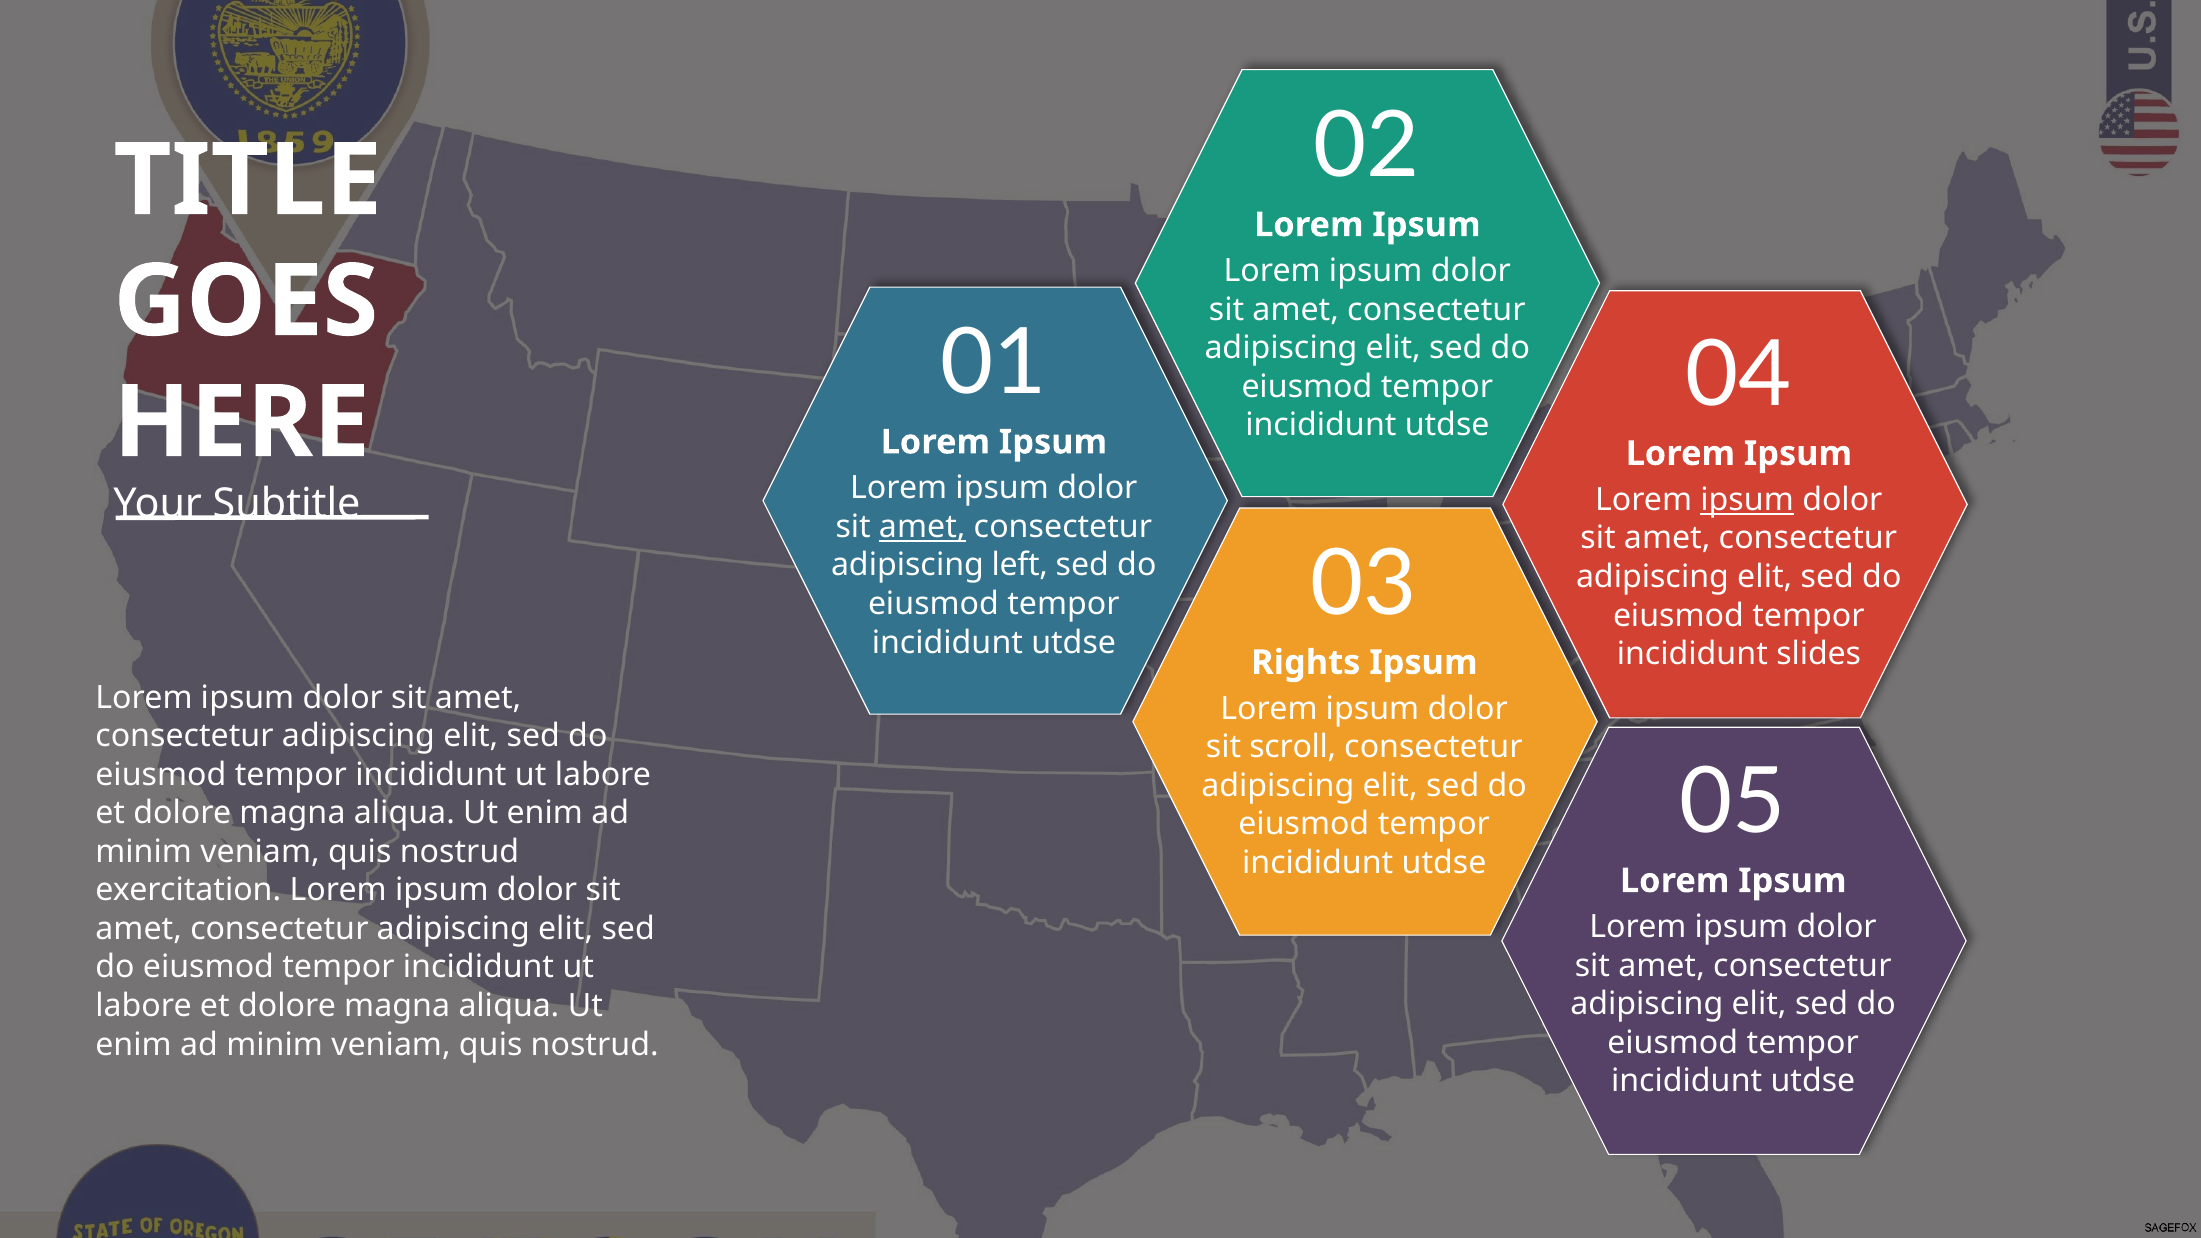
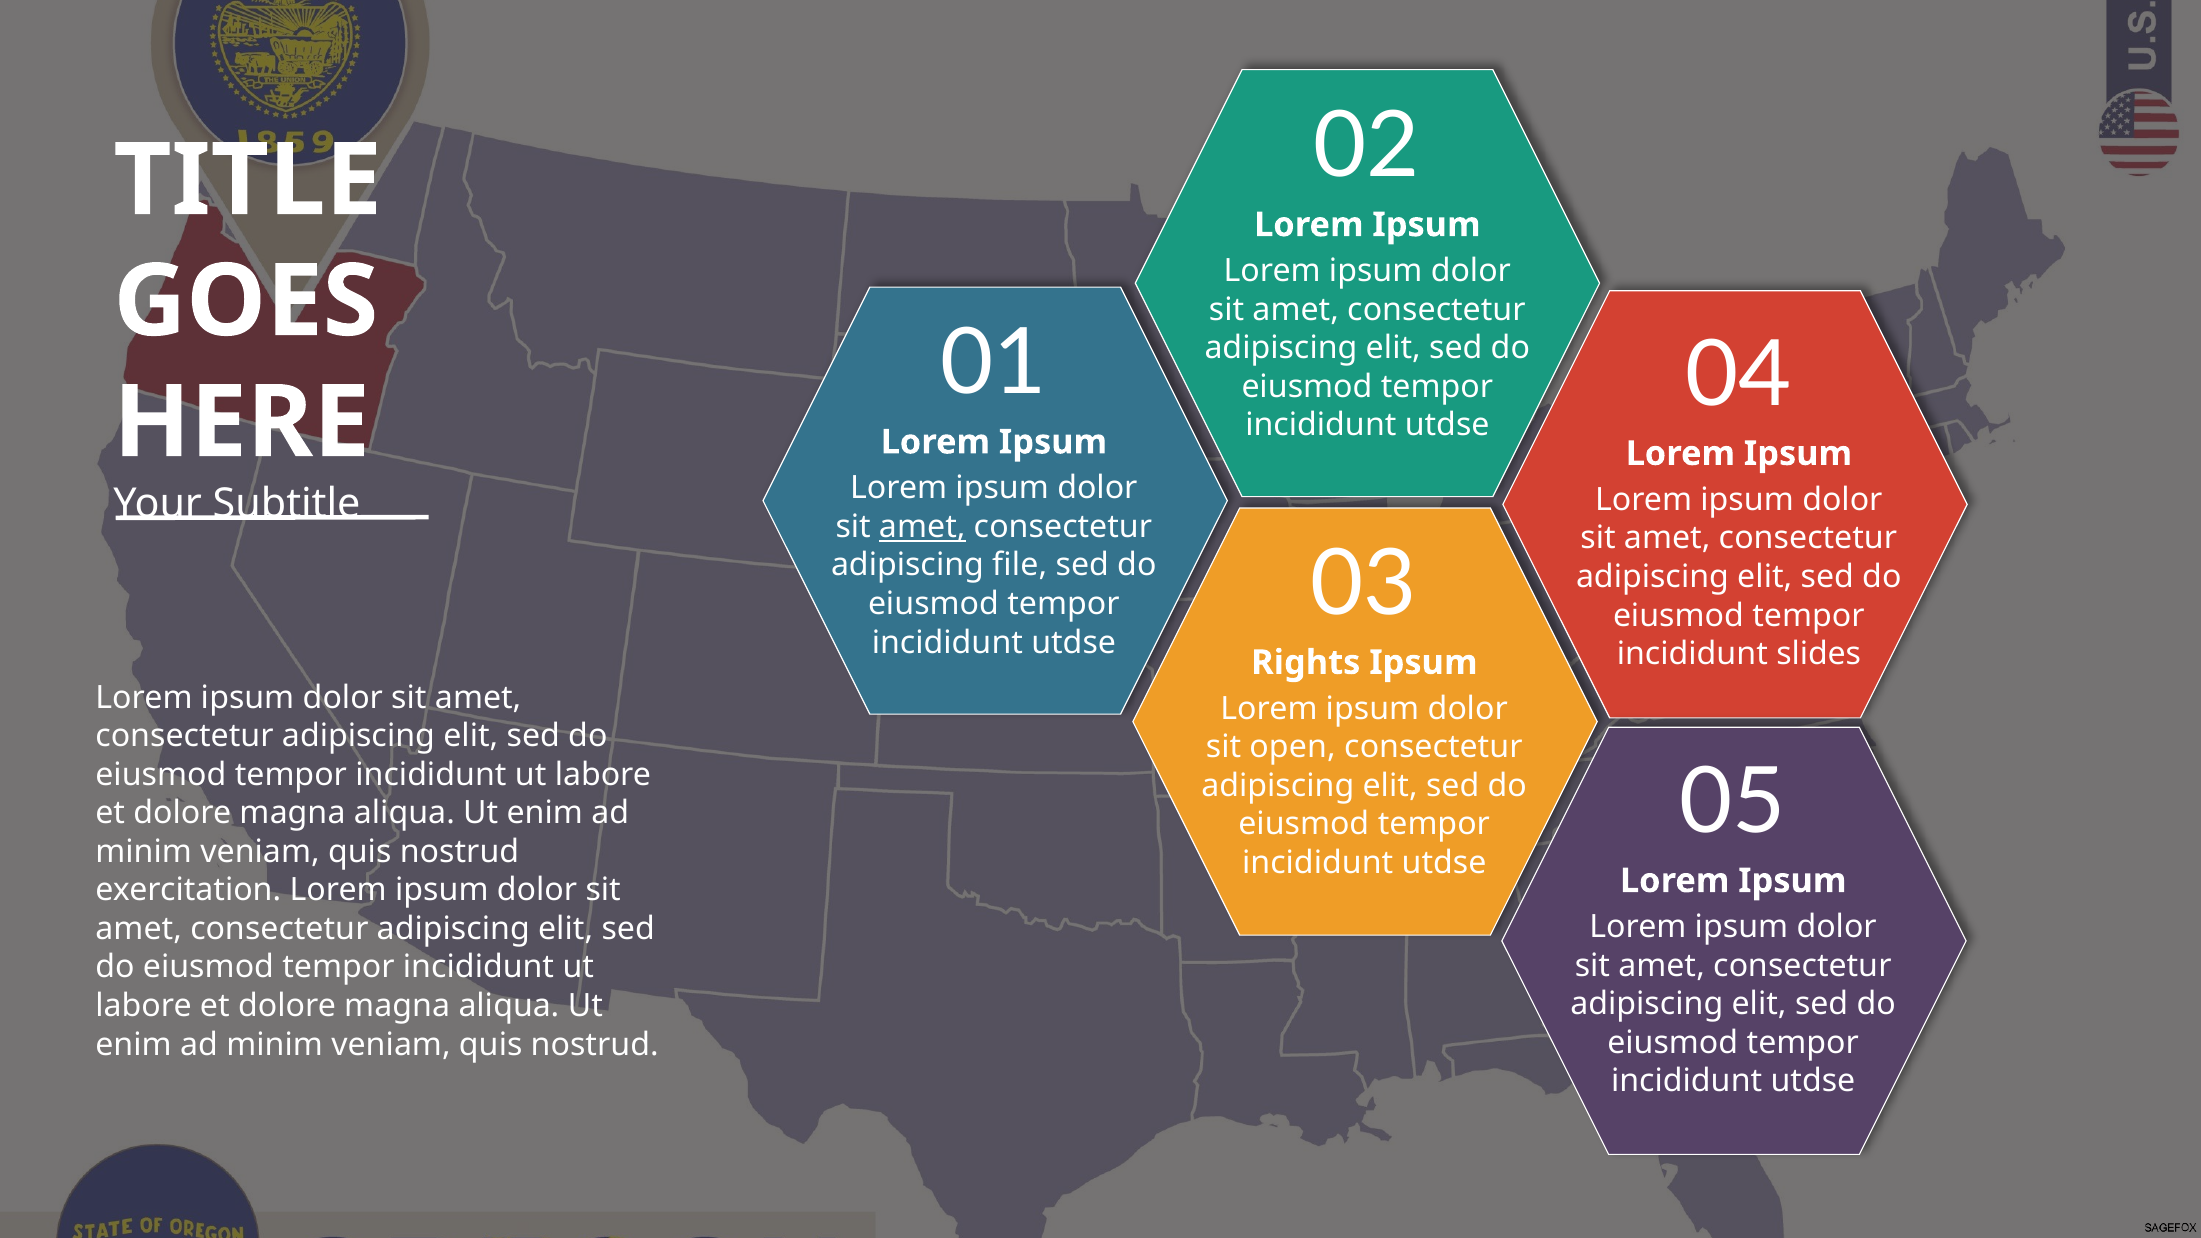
ipsum at (1747, 500) underline: present -> none
left: left -> file
scroll: scroll -> open
